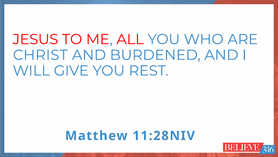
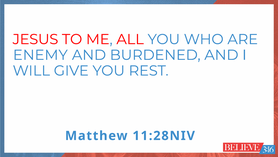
CHRIST: CHRIST -> ENEMY
